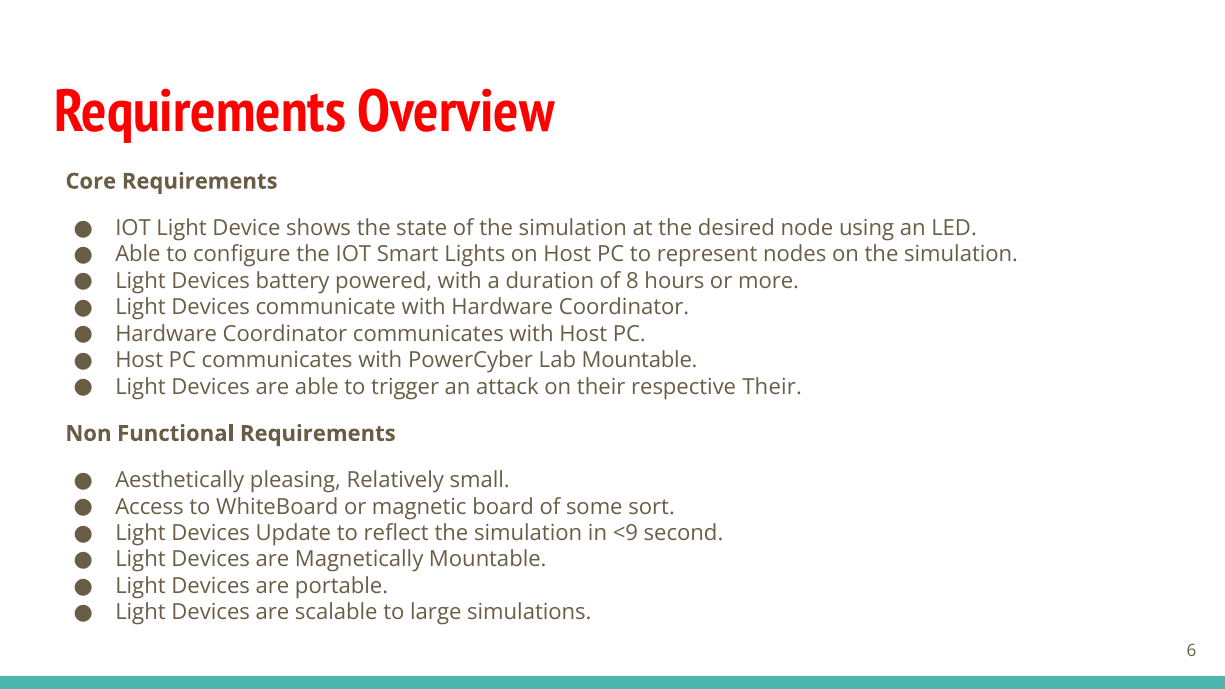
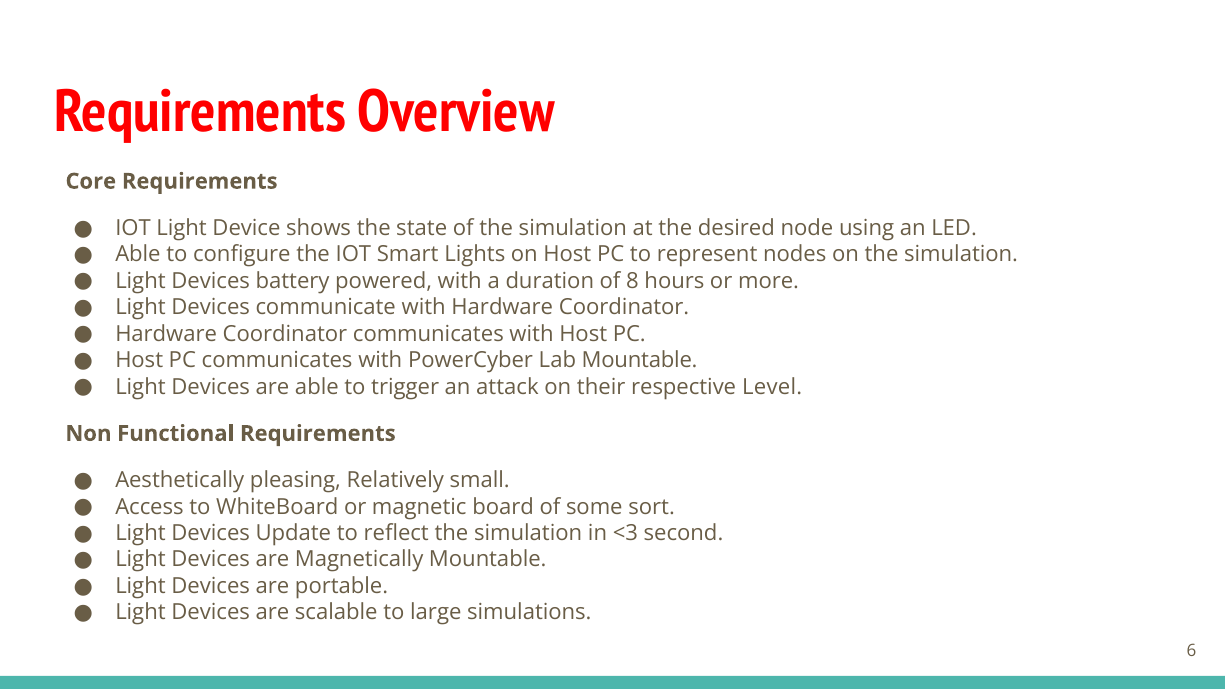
respective Their: Their -> Level
<9: <9 -> <3
